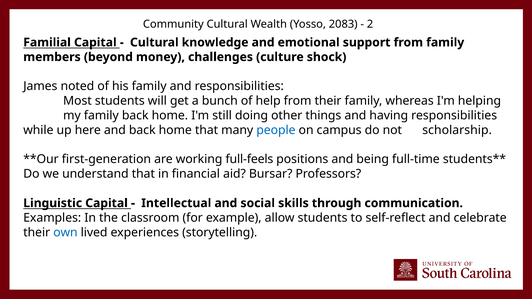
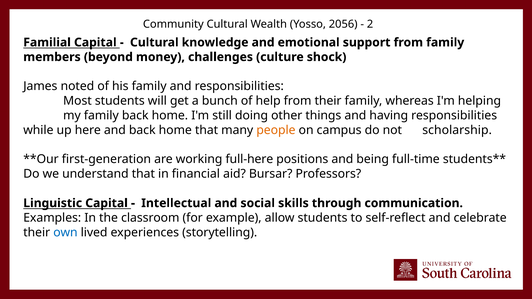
2083: 2083 -> 2056
people colour: blue -> orange
full-feels: full-feels -> full-here
